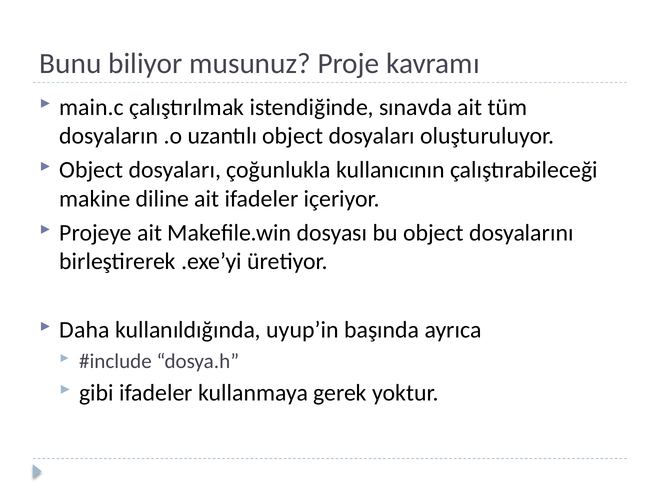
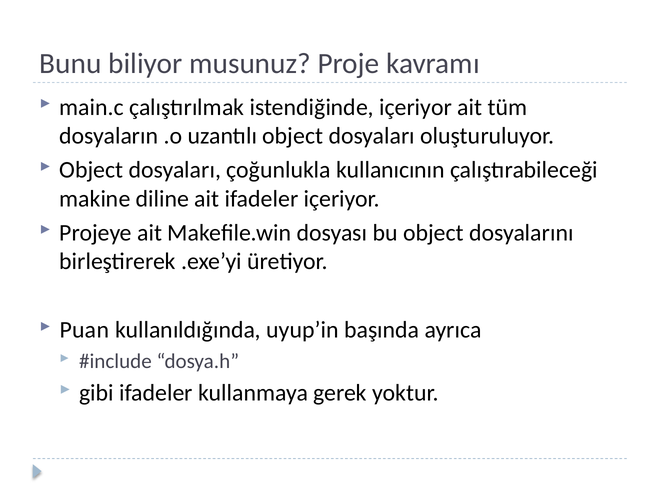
istendiğinde sınavda: sınavda -> içeriyor
Daha: Daha -> Puan
